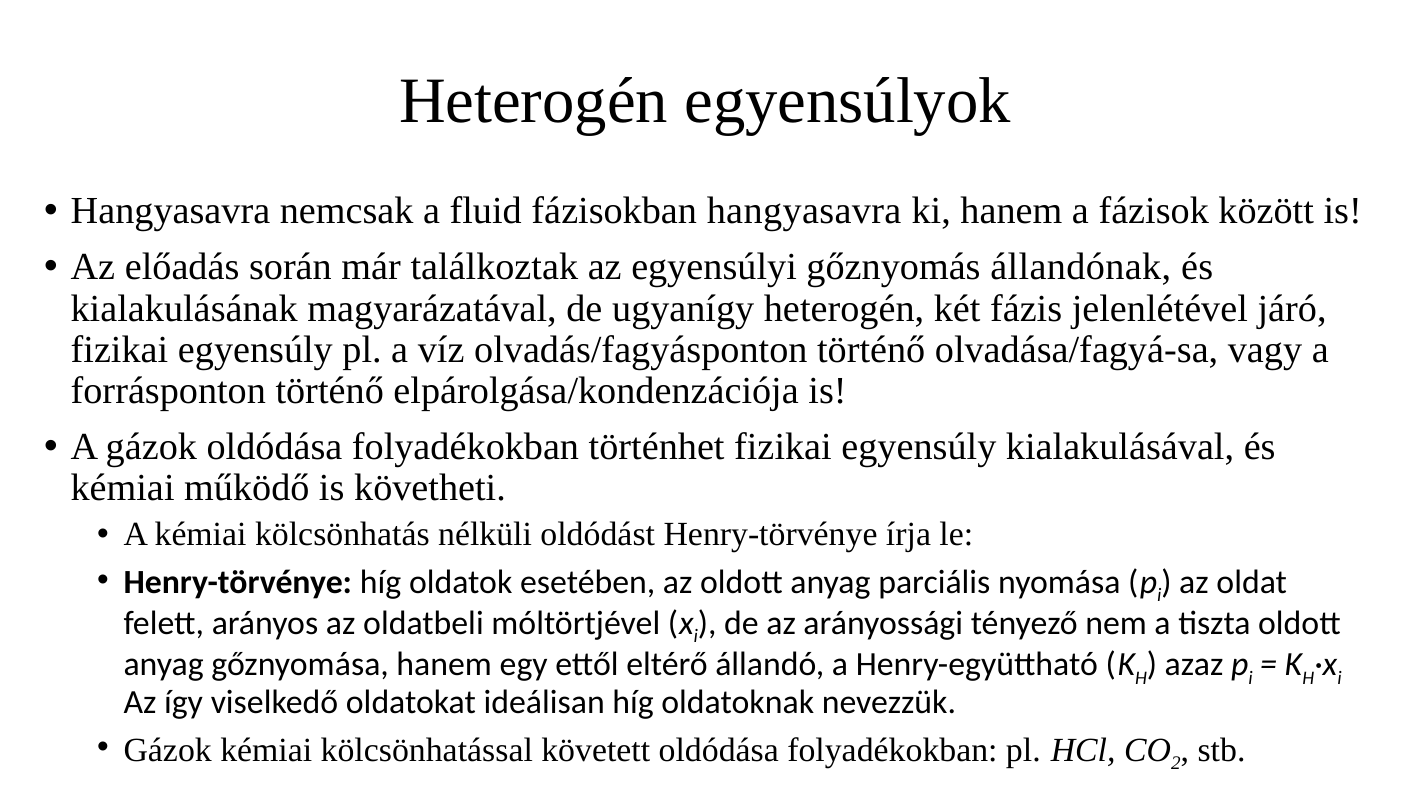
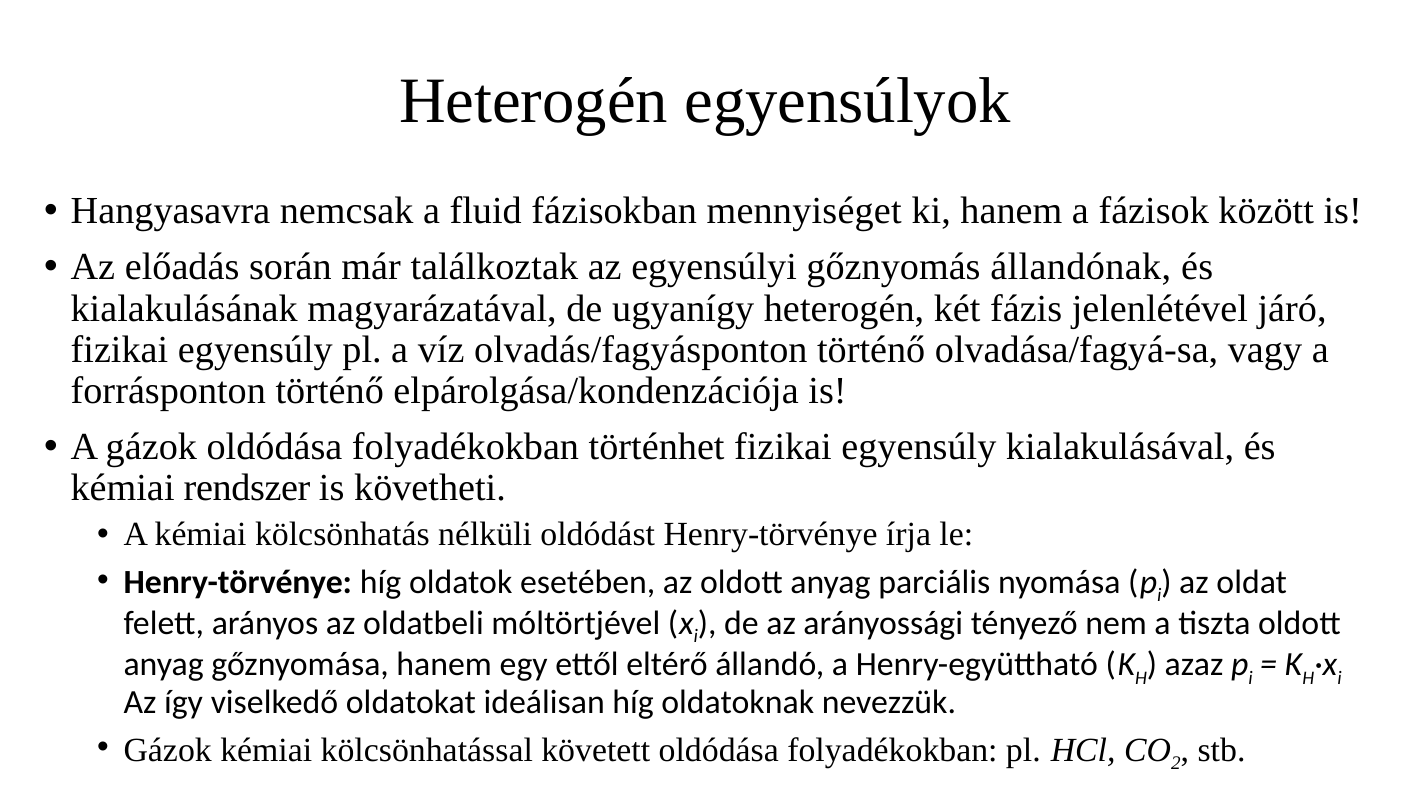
fázisokban hangyasavra: hangyasavra -> mennyiséget
működő: működő -> rendszer
